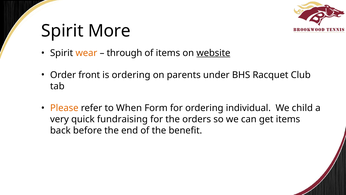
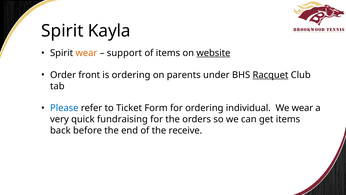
More: More -> Kayla
through: through -> support
Racquet underline: none -> present
Please colour: orange -> blue
When: When -> Ticket
We child: child -> wear
benefit: benefit -> receive
